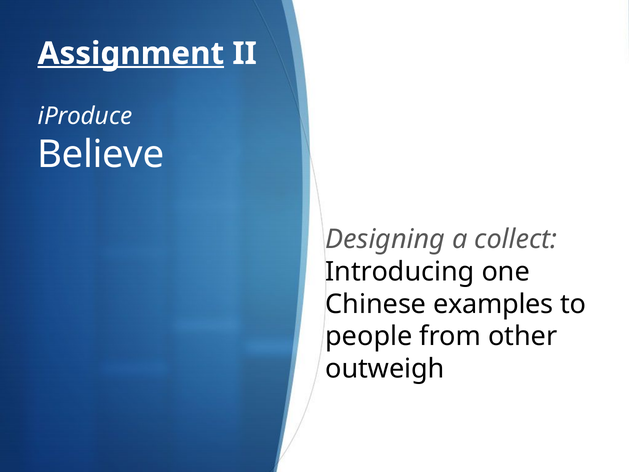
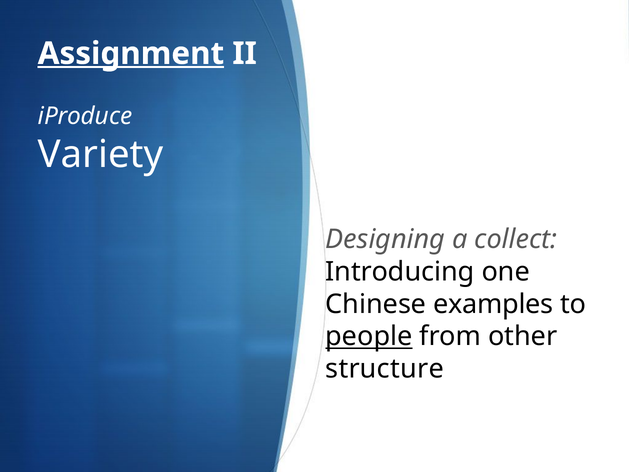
Believe: Believe -> Variety
people underline: none -> present
outweigh: outweigh -> structure
